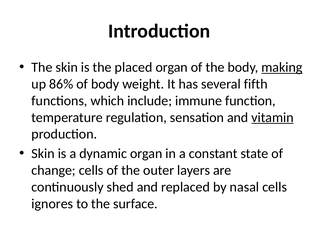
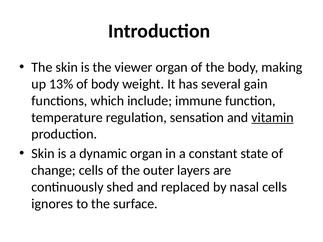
placed: placed -> viewer
making underline: present -> none
86%: 86% -> 13%
fifth: fifth -> gain
